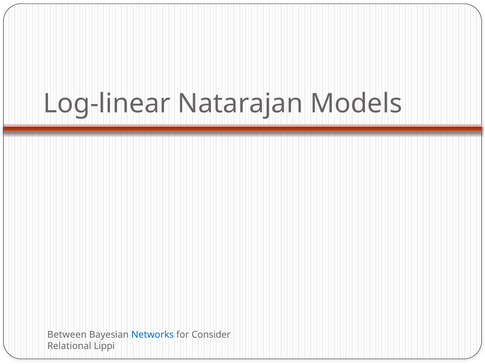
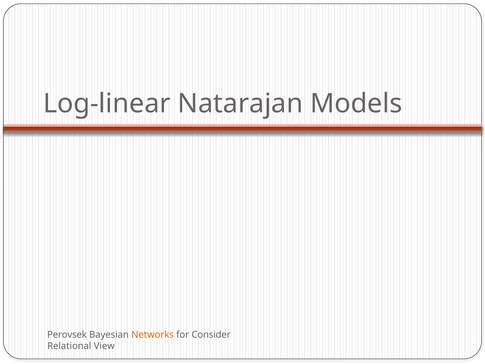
Between: Between -> Perovsek
Networks colour: blue -> orange
Lippi: Lippi -> View
